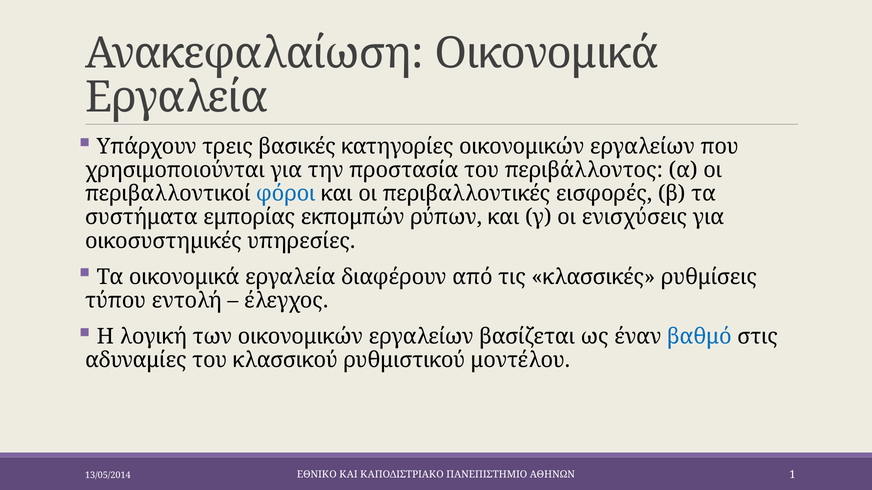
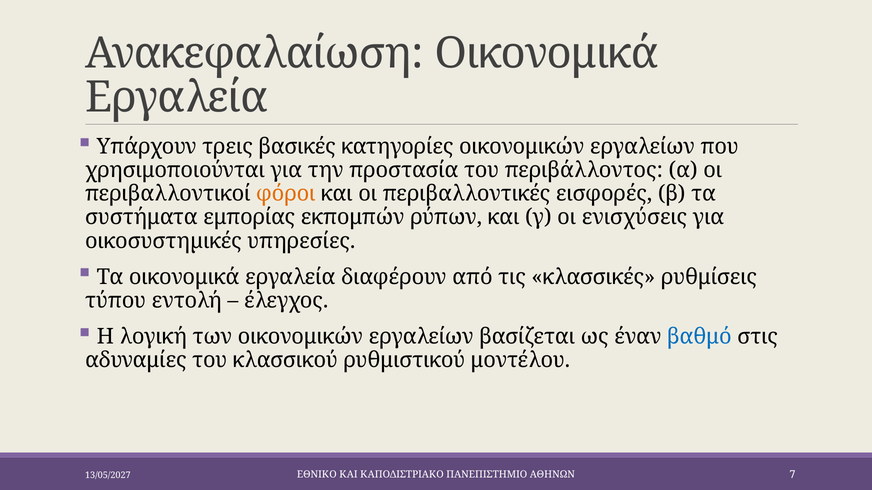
φόροι colour: blue -> orange
1: 1 -> 7
13/05/2014: 13/05/2014 -> 13/05/2027
